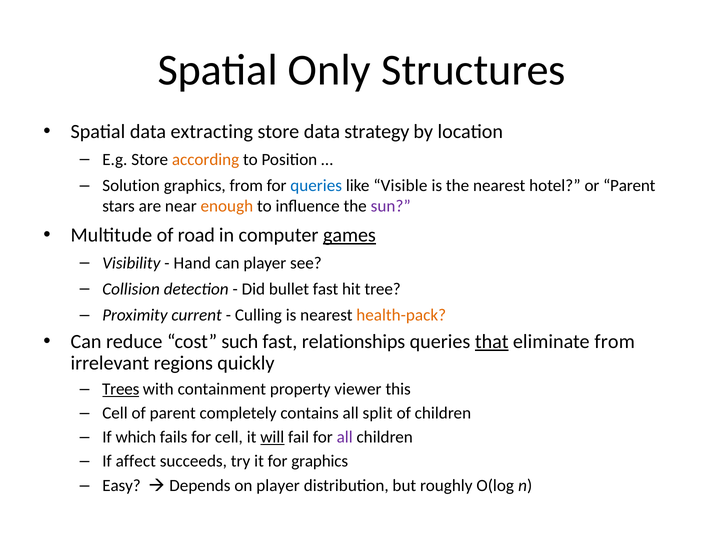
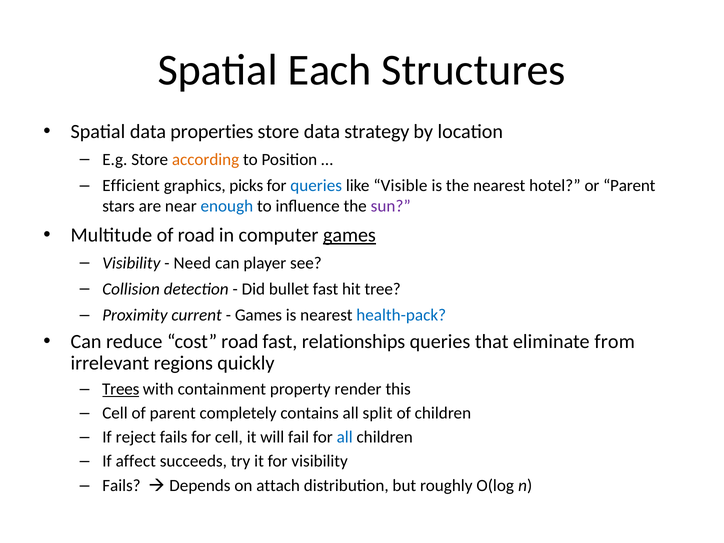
Only: Only -> Each
extracting: extracting -> properties
Solution: Solution -> Efficient
graphics from: from -> picks
enough colour: orange -> blue
Hand: Hand -> Need
Culling at (258, 315): Culling -> Games
health-pack colour: orange -> blue
cost such: such -> road
that underline: present -> none
viewer: viewer -> render
which: which -> reject
will underline: present -> none
all at (345, 437) colour: purple -> blue
for graphics: graphics -> visibility
Easy at (121, 485): Easy -> Fails
on player: player -> attach
